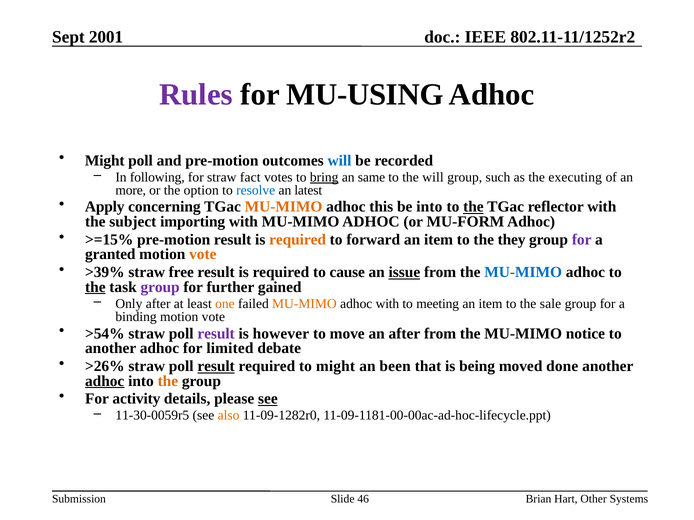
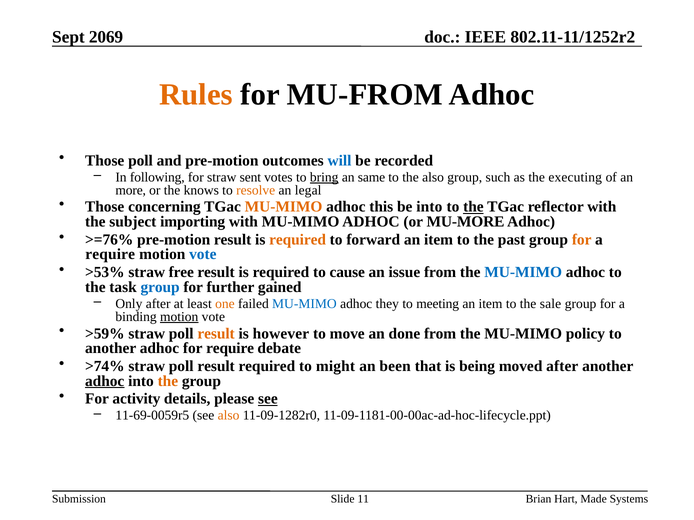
2001: 2001 -> 2069
Rules colour: purple -> orange
MU-USING: MU-USING -> MU-FROM
Might at (105, 161): Might -> Those
fact: fact -> sent
the will: will -> also
option: option -> knows
resolve colour: blue -> orange
latest: latest -> legal
Apply at (105, 207): Apply -> Those
MU-FORM: MU-FORM -> MU-MORE
>=15%: >=15% -> >=76%
they: they -> past
for at (582, 240) colour: purple -> orange
granted at (110, 255): granted -> require
vote at (203, 255) colour: orange -> blue
>39%: >39% -> >53%
issue underline: present -> none
the at (95, 287) underline: present -> none
group at (160, 287) colour: purple -> blue
MU-MIMO at (304, 304) colour: orange -> blue
adhoc with: with -> they
motion at (179, 317) underline: none -> present
>54%: >54% -> >59%
result at (216, 334) colour: purple -> orange
an after: after -> done
notice: notice -> policy
for limited: limited -> require
>26%: >26% -> >74%
result at (216, 367) underline: present -> none
moved done: done -> after
11-30-0059r5: 11-30-0059r5 -> 11-69-0059r5
46: 46 -> 11
Other: Other -> Made
